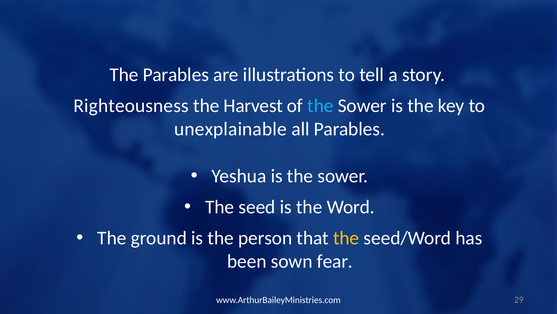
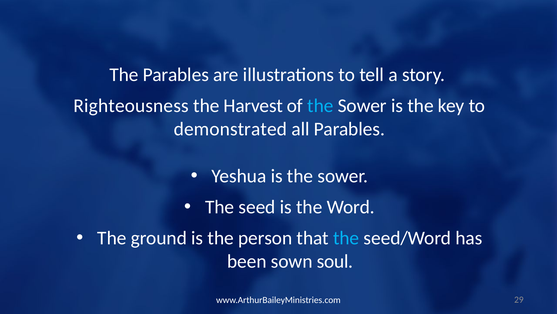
unexplainable: unexplainable -> demonstrated
the at (346, 238) colour: yellow -> light blue
fear: fear -> soul
